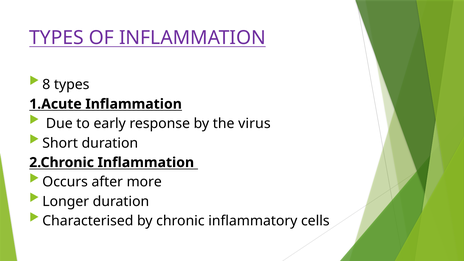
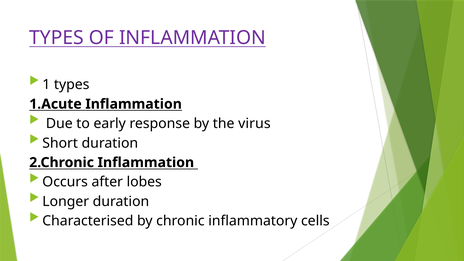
8: 8 -> 1
more: more -> lobes
